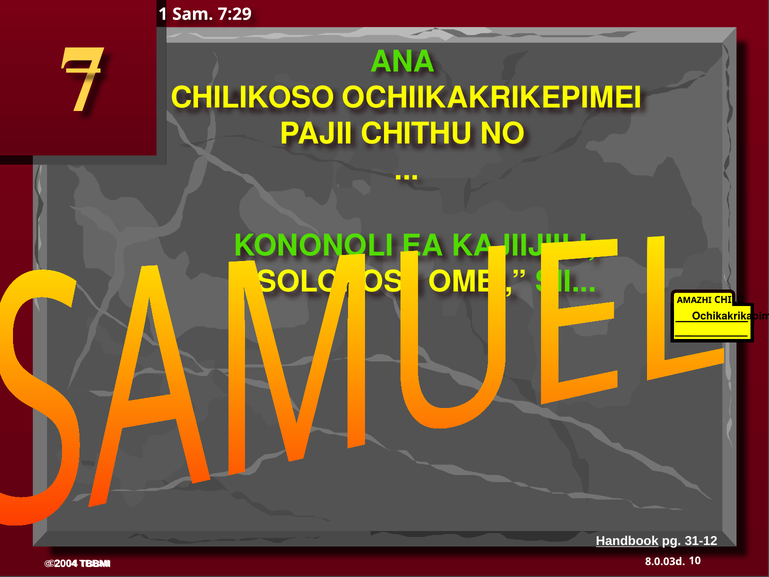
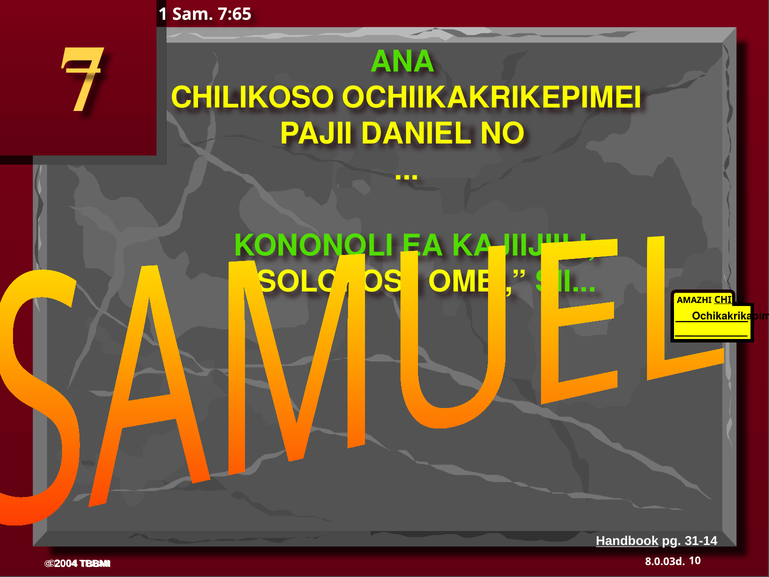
7:29: 7:29 -> 7:65
CHITHU: CHITHU -> DANIEL
CHILU underline: none -> present
31-12: 31-12 -> 31-14
